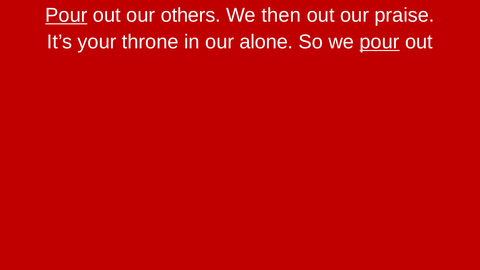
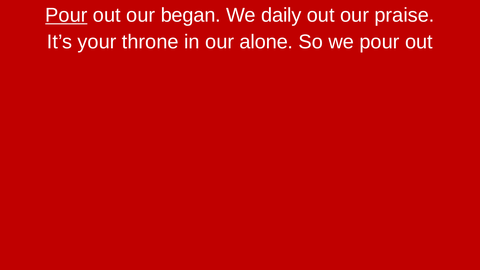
others: others -> began
then: then -> daily
pour at (380, 42) underline: present -> none
